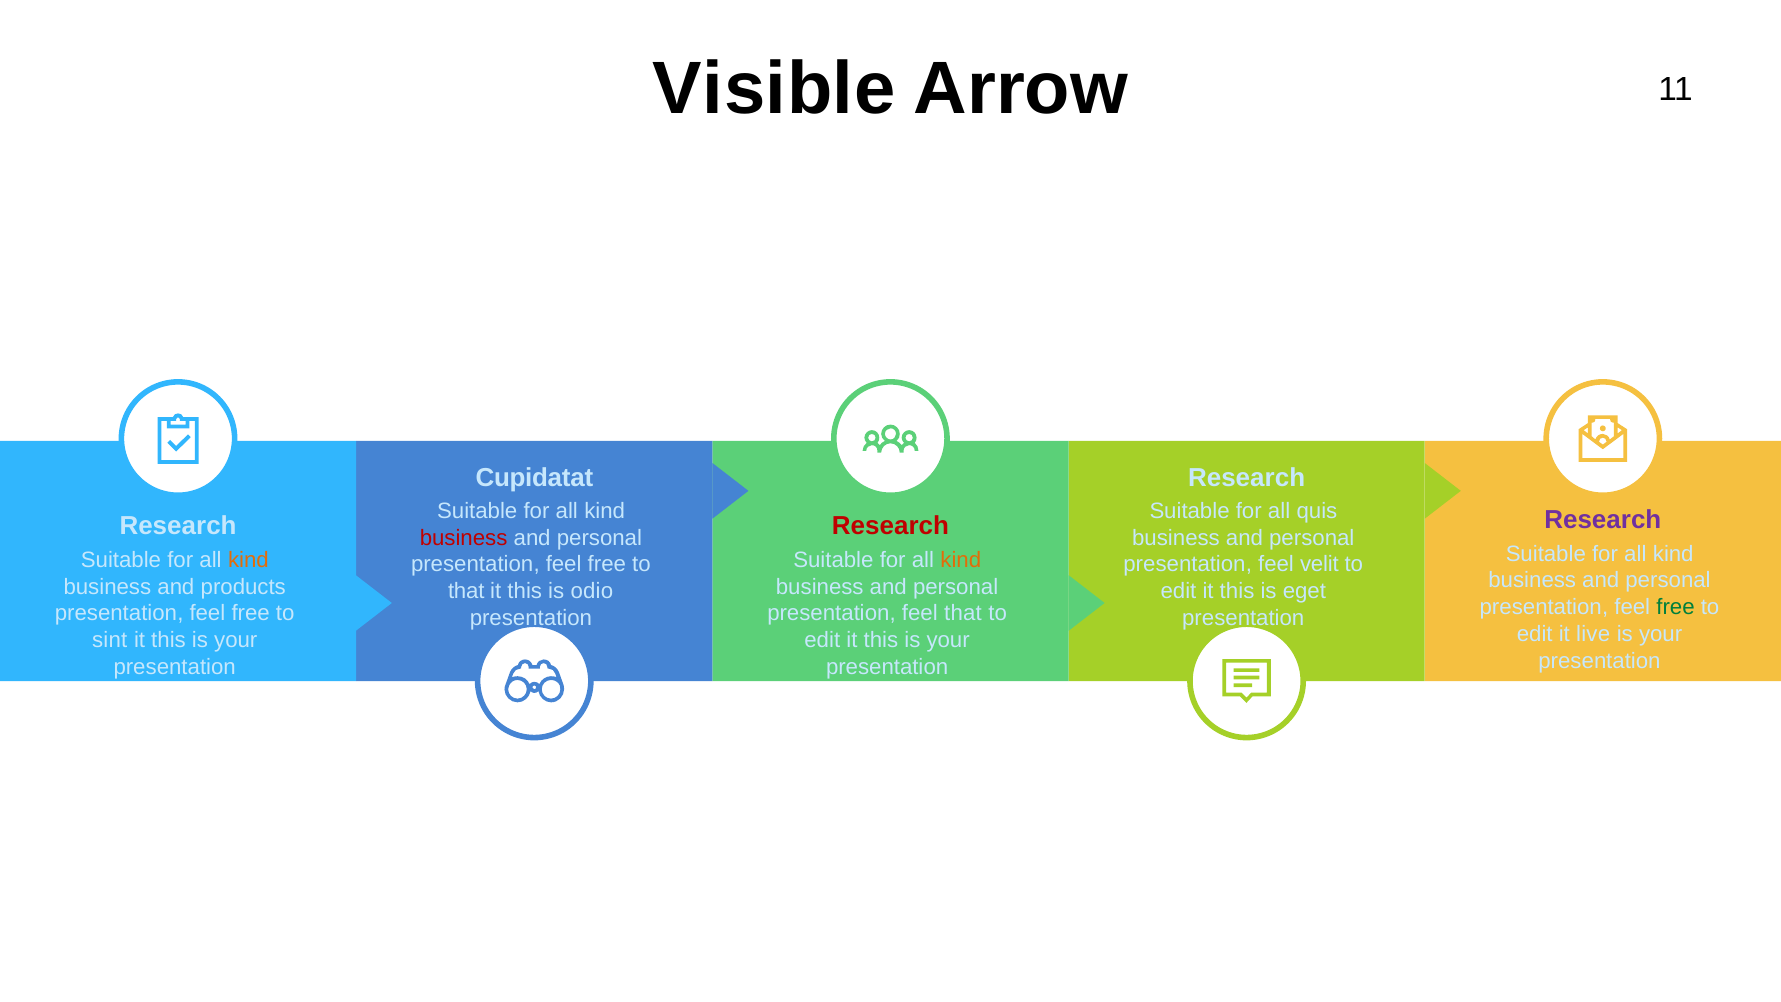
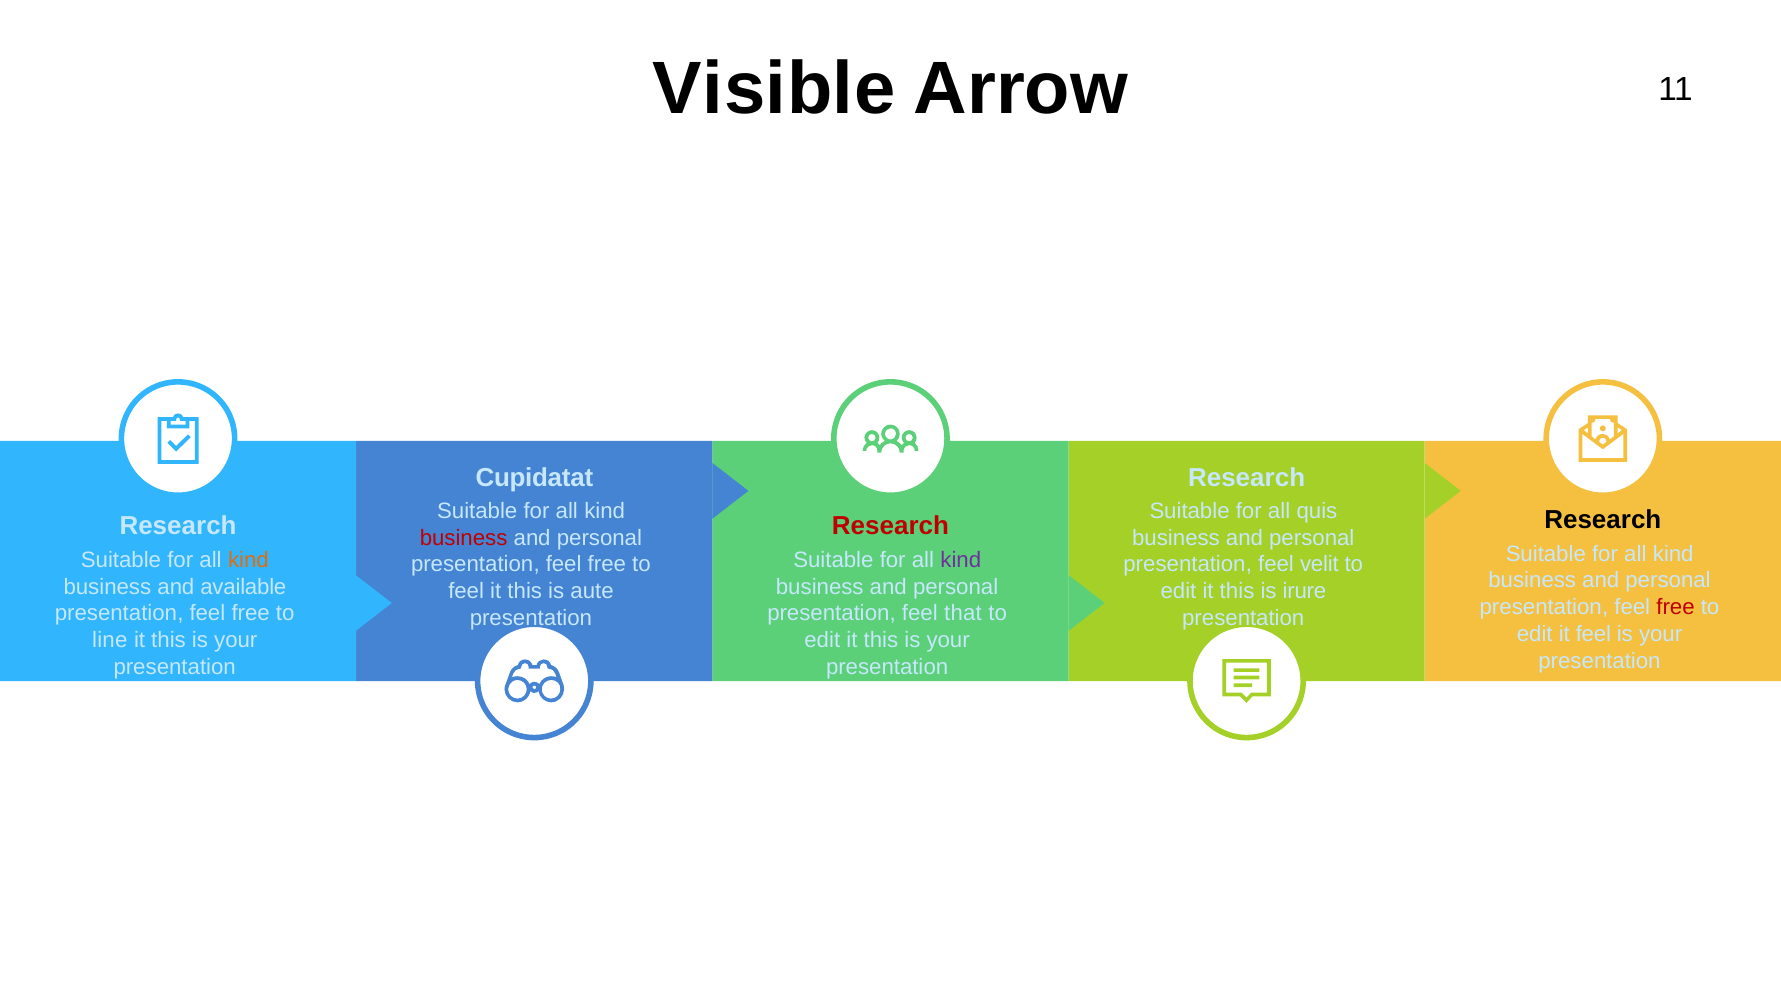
Research at (1603, 520) colour: purple -> black
kind at (961, 560) colour: orange -> purple
products: products -> available
that at (466, 591): that -> feel
odio: odio -> aute
eget: eget -> irure
free at (1676, 607) colour: green -> red
it live: live -> feel
sint: sint -> line
